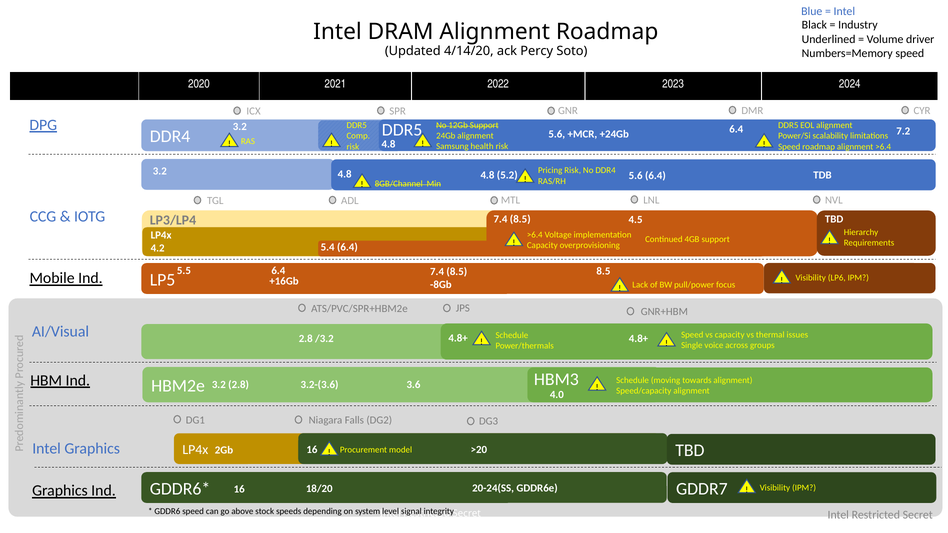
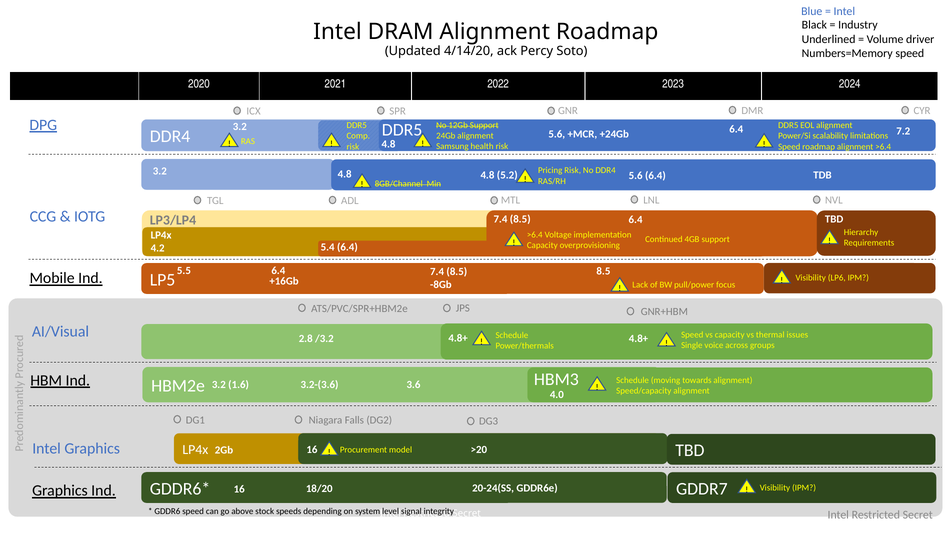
4.5 at (636, 220): 4.5 -> 6.4
3.2 2.8: 2.8 -> 1.6
